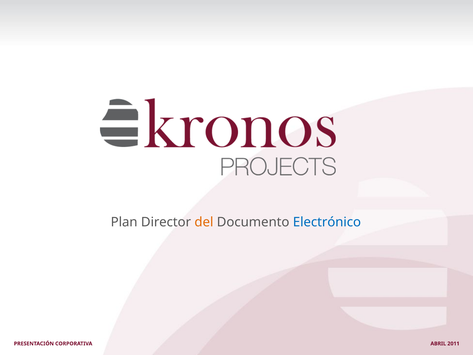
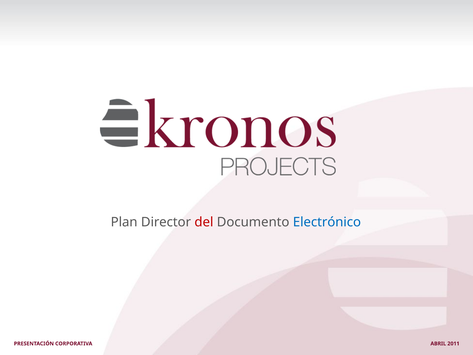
del colour: orange -> red
